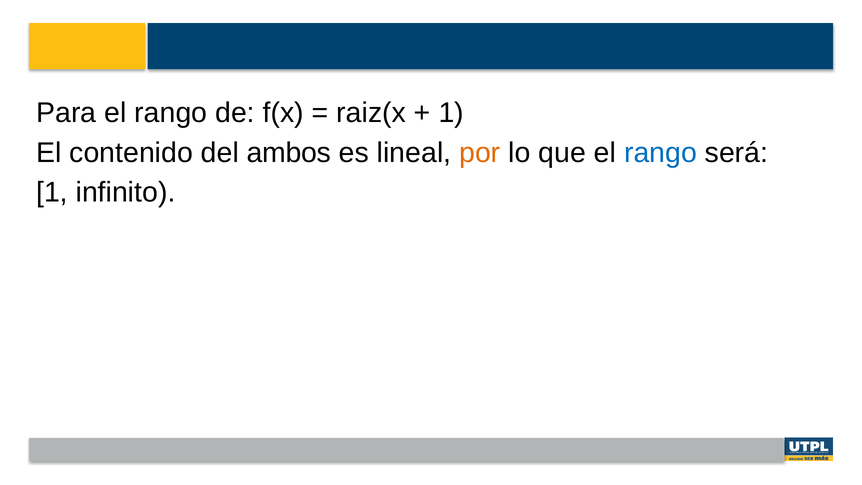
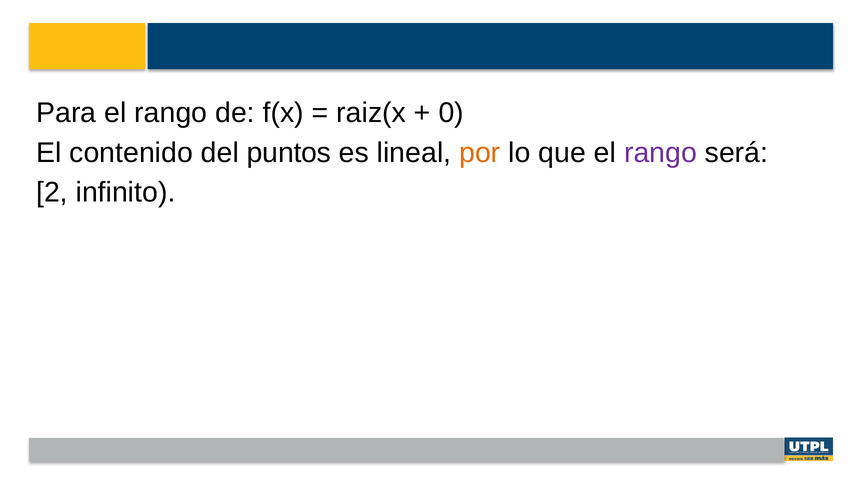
1 at (451, 113): 1 -> 0
ambos: ambos -> puntos
rango at (660, 153) colour: blue -> purple
1 at (52, 193): 1 -> 2
